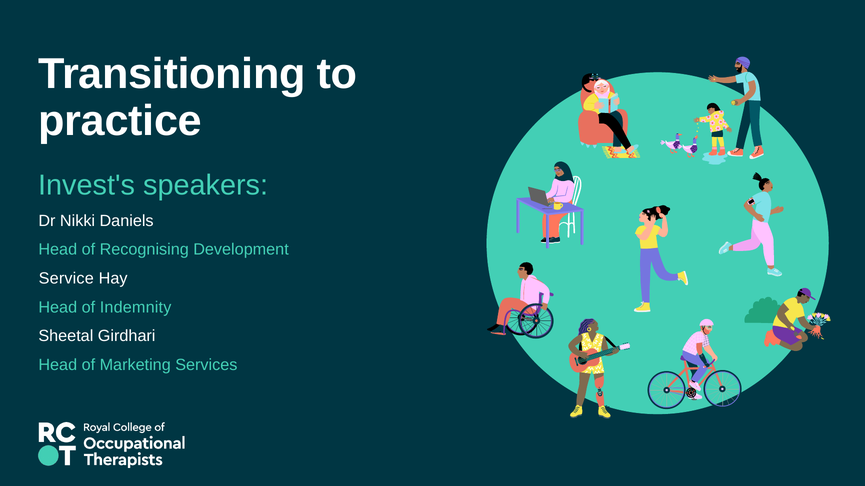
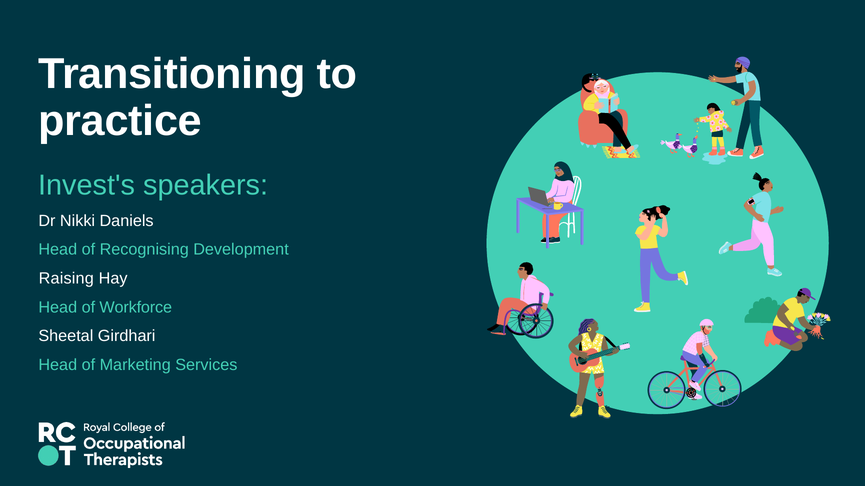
Service: Service -> Raising
Indemnity: Indemnity -> Workforce
